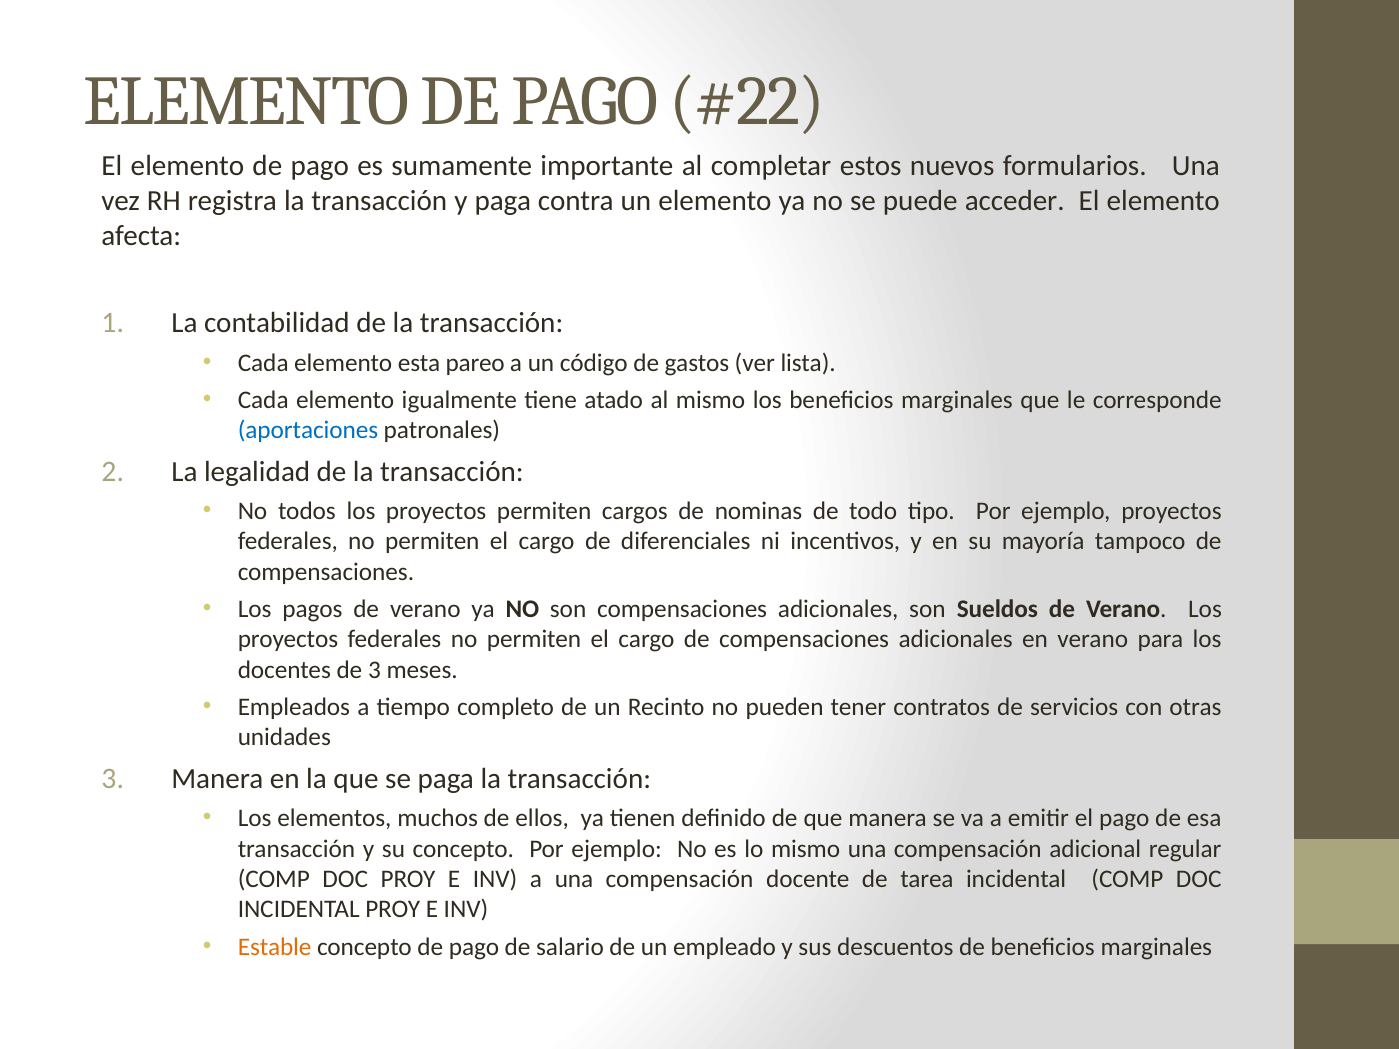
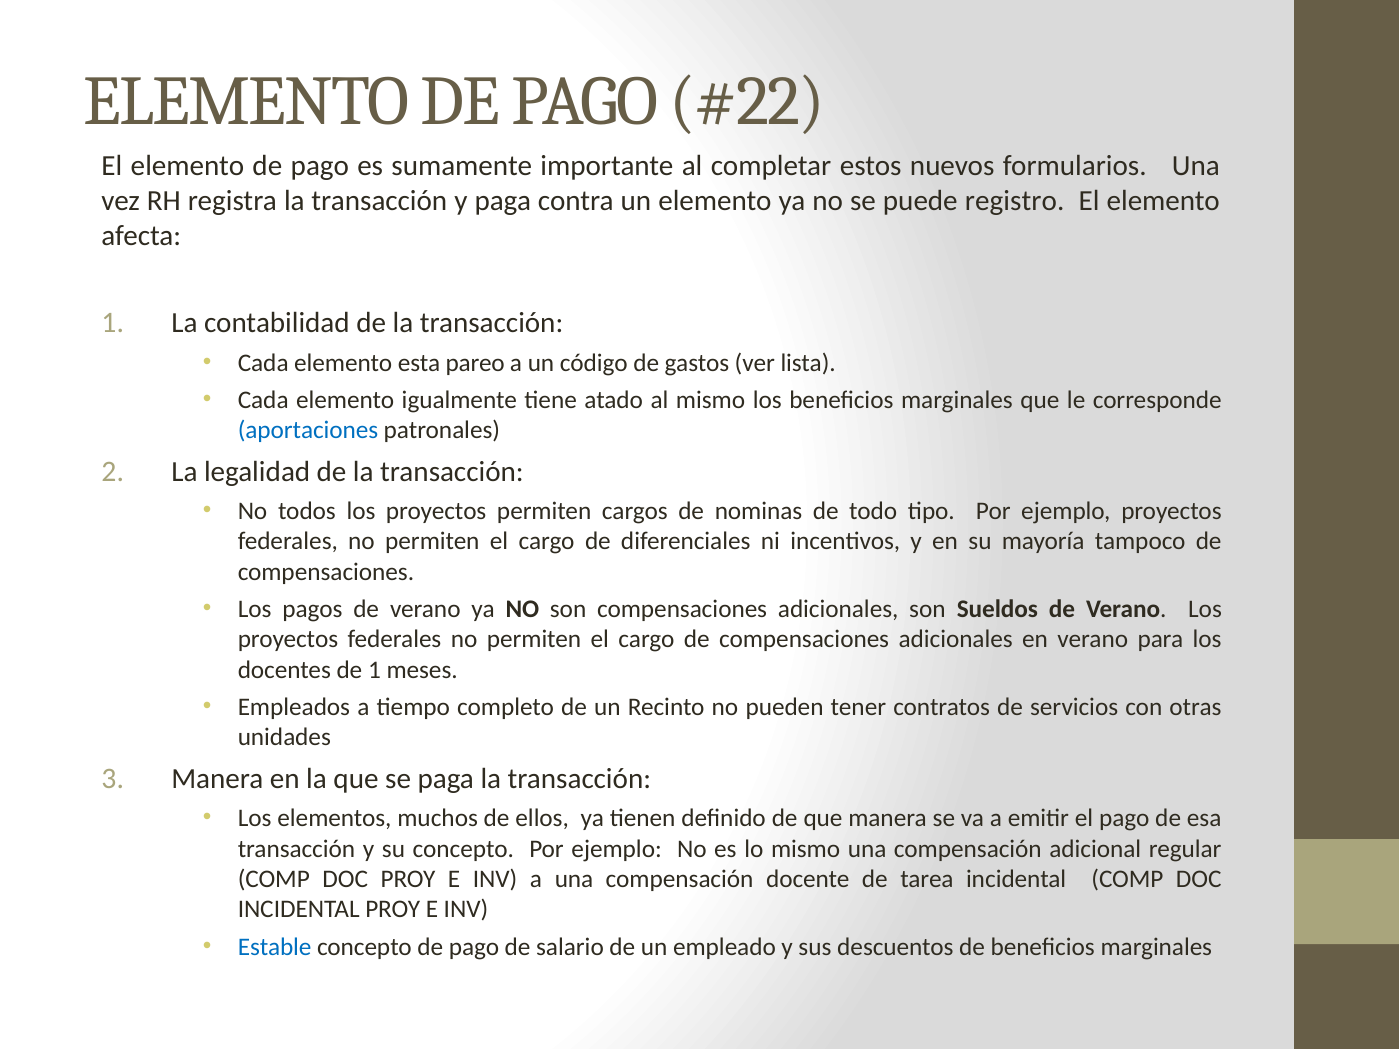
acceder: acceder -> registro
de 3: 3 -> 1
Estable colour: orange -> blue
